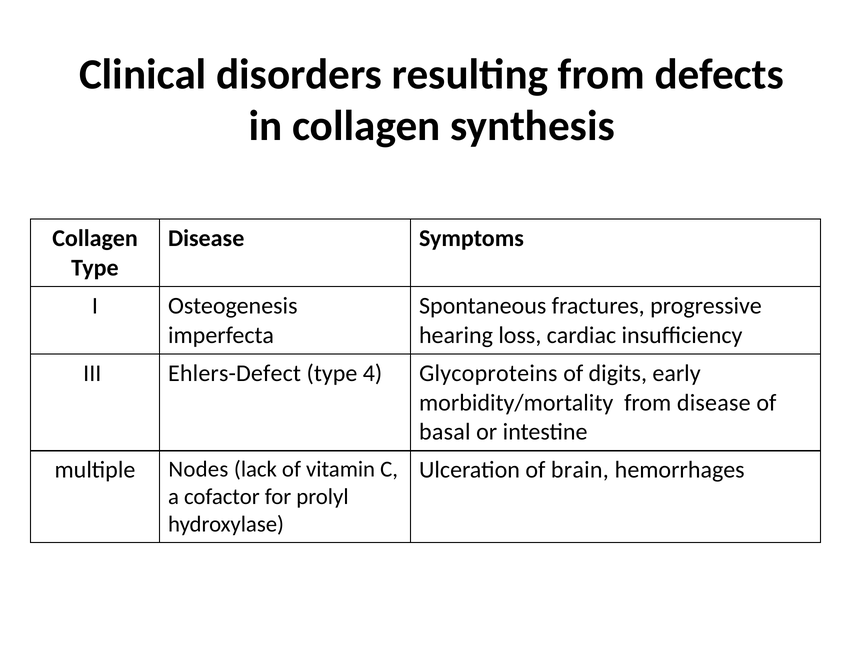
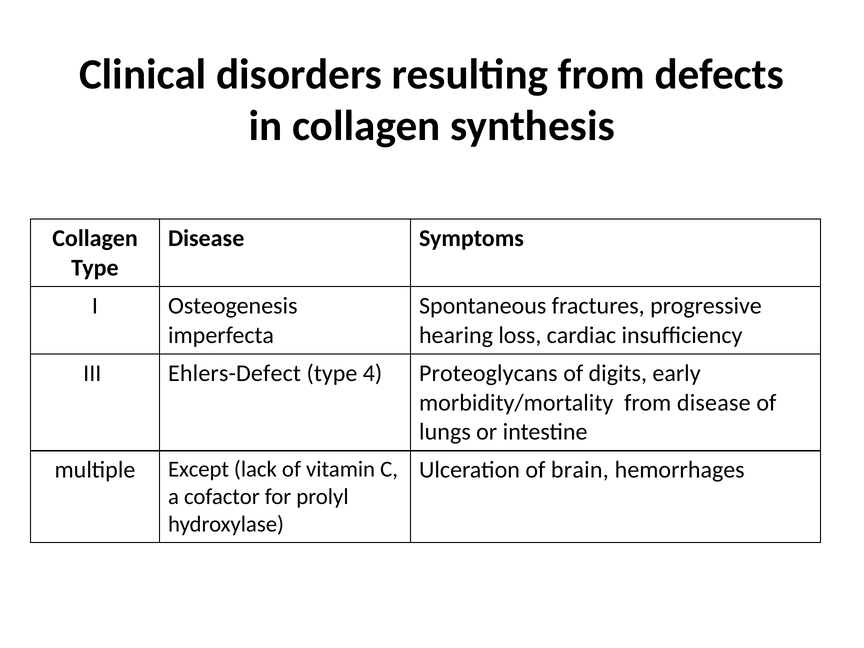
Glycoproteins: Glycoproteins -> Proteoglycans
basal: basal -> lungs
Nodes: Nodes -> Except
